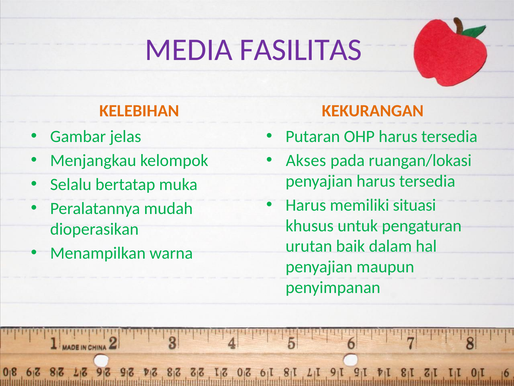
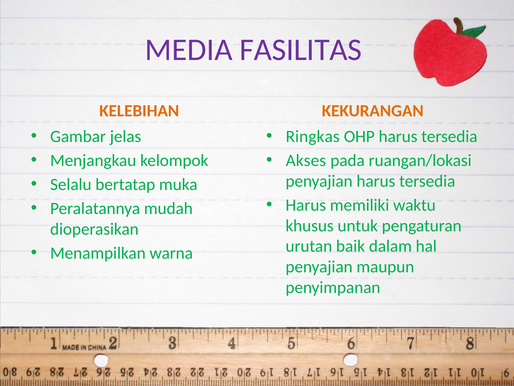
Putaran: Putaran -> Ringkas
situasi: situasi -> waktu
